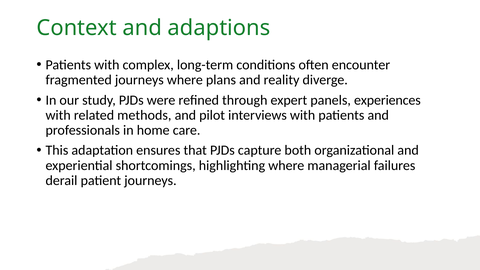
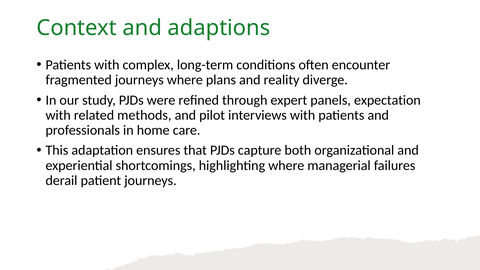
experiences: experiences -> expectation
